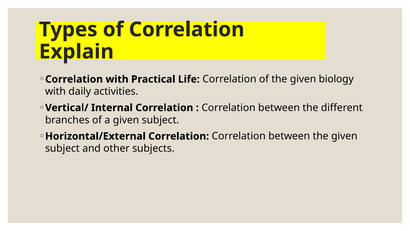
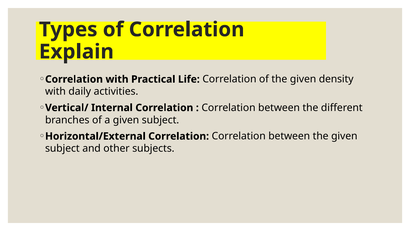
biology: biology -> density
